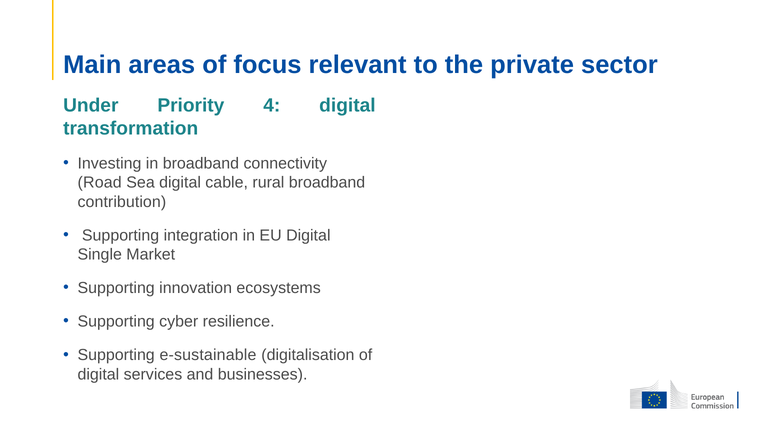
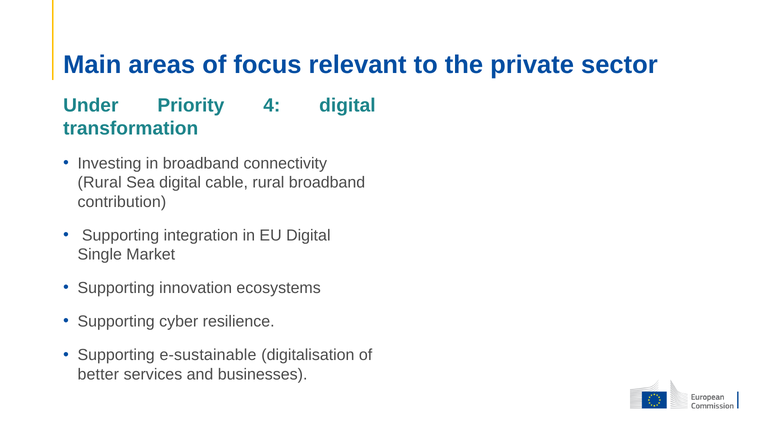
Road at (100, 183): Road -> Rural
digital at (98, 374): digital -> better
